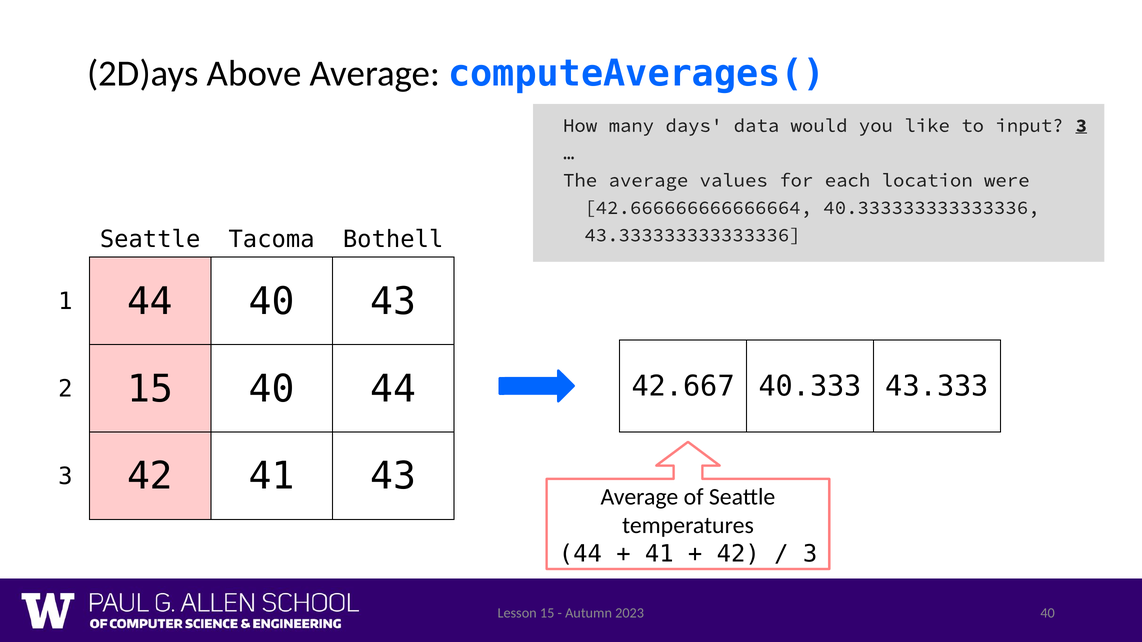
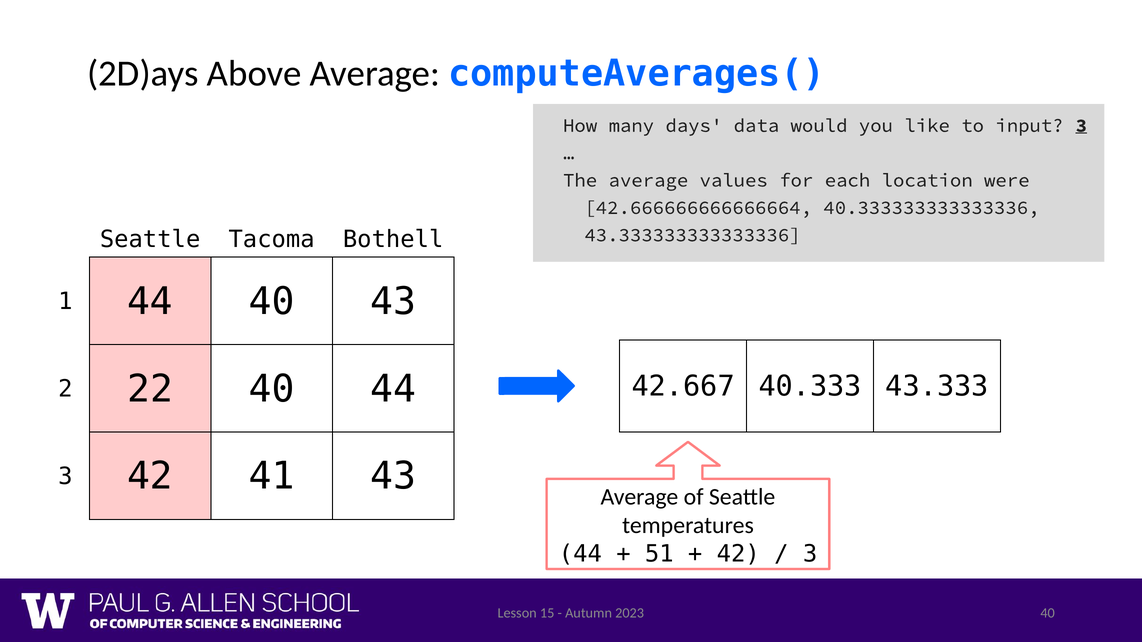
2 15: 15 -> 22
41 at (659, 554): 41 -> 51
